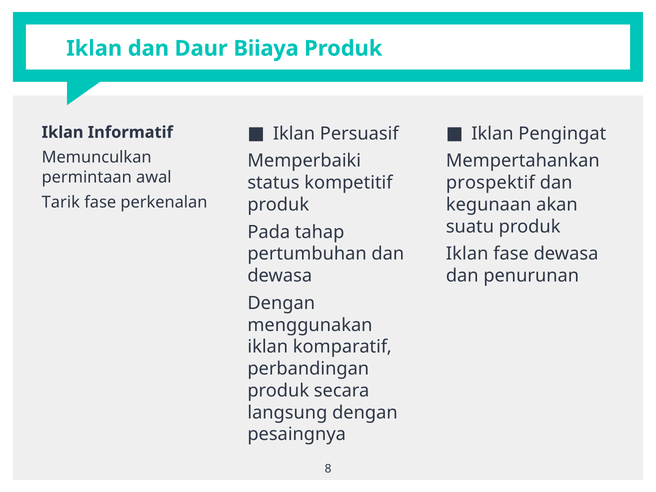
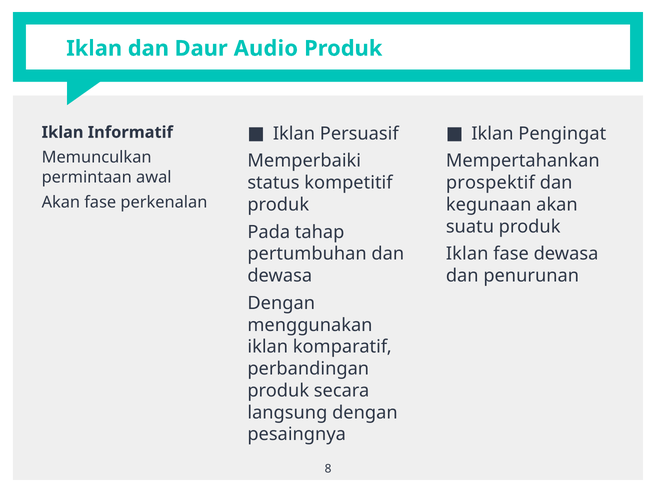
Biiaya: Biiaya -> Audio
Tarik at (61, 202): Tarik -> Akan
